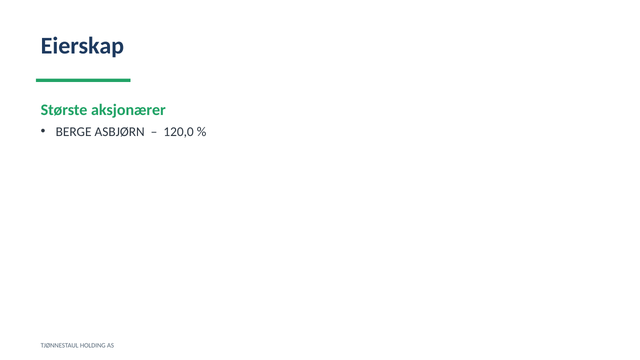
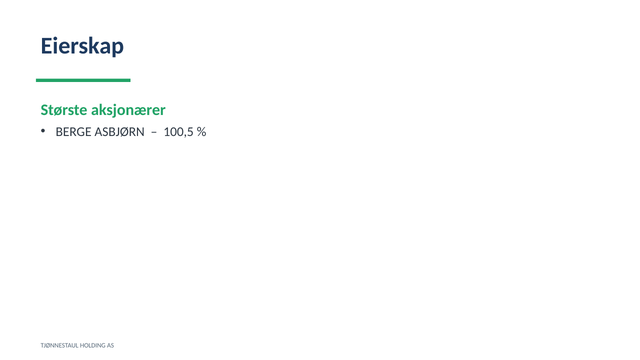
120,0: 120,0 -> 100,5
